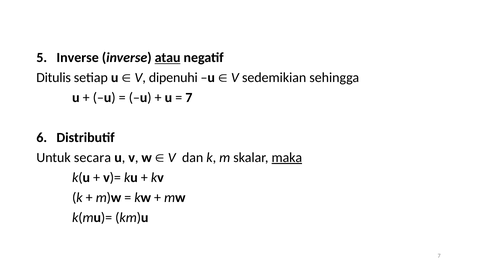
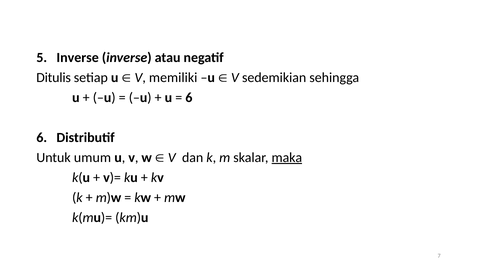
atau underline: present -> none
dipenuhi: dipenuhi -> memiliki
7 at (189, 98): 7 -> 6
secara: secara -> umum
